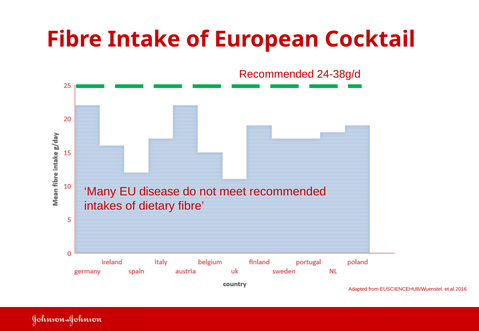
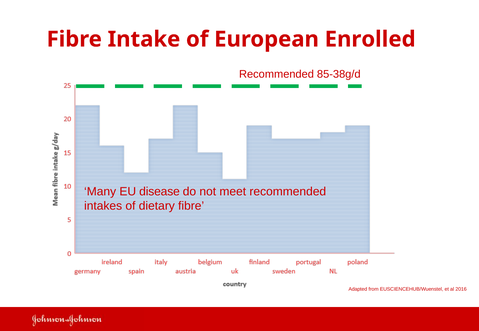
Cocktail: Cocktail -> Enrolled
24-38g/d: 24-38g/d -> 85-38g/d
